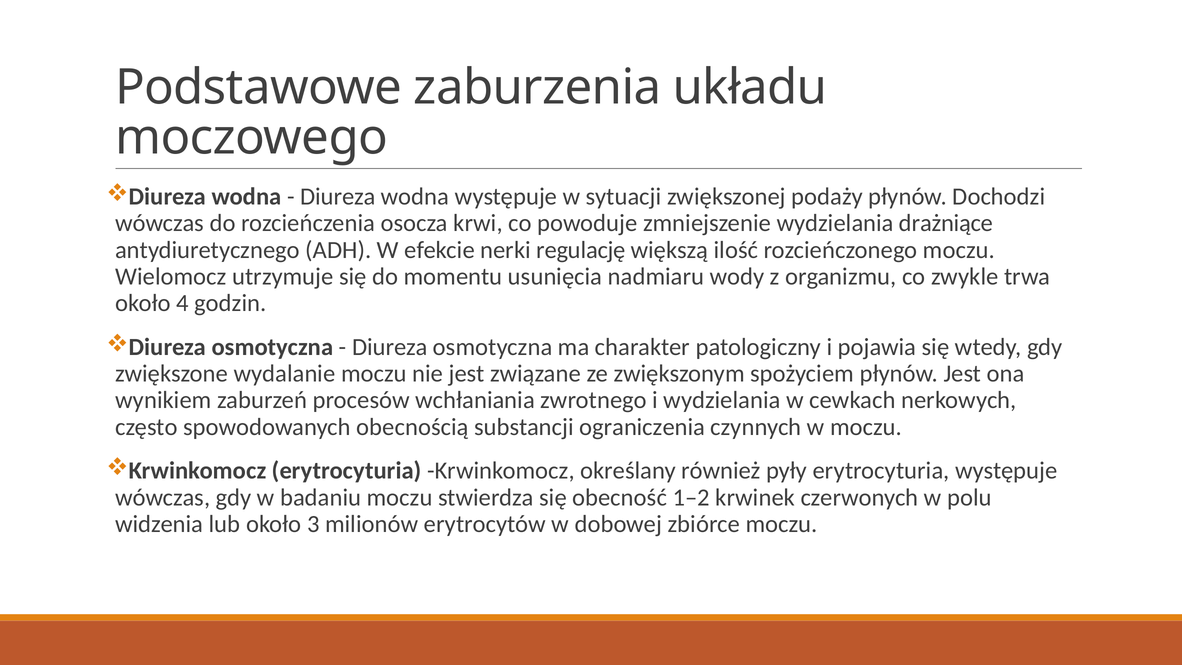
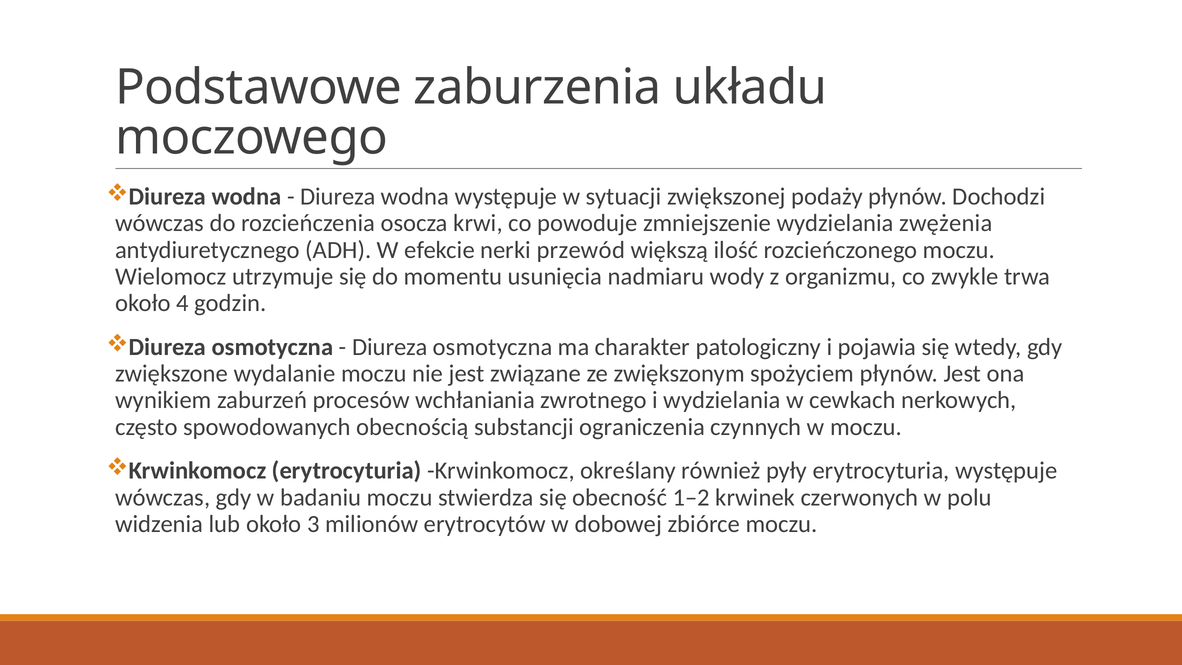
drażniące: drażniące -> zwężenia
regulację: regulację -> przewód
